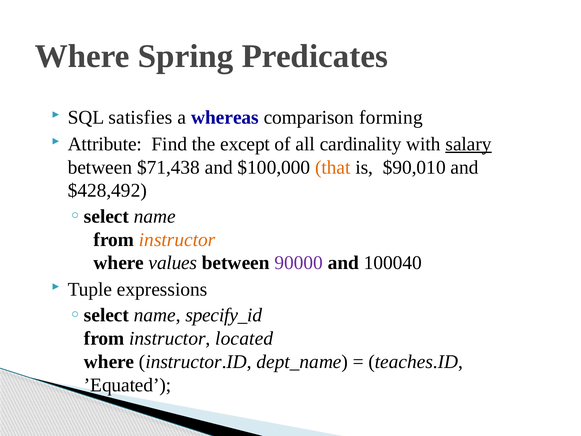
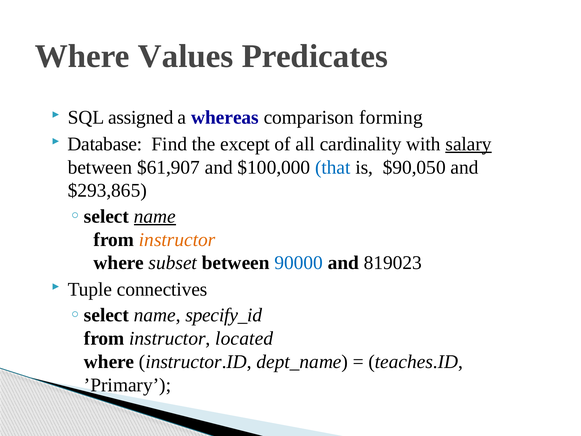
Spring: Spring -> Values
satisfies: satisfies -> assigned
Attribute: Attribute -> Database
$71,438: $71,438 -> $61,907
that colour: orange -> blue
$90,010: $90,010 -> $90,050
$428,492: $428,492 -> $293,865
name at (155, 216) underline: none -> present
values: values -> subset
90000 colour: purple -> blue
100040: 100040 -> 819023
expressions: expressions -> connectives
’Equated: ’Equated -> ’Primary
